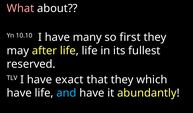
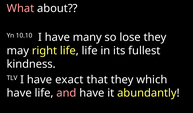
first: first -> lose
after: after -> right
reserved: reserved -> kindness
and colour: light blue -> pink
